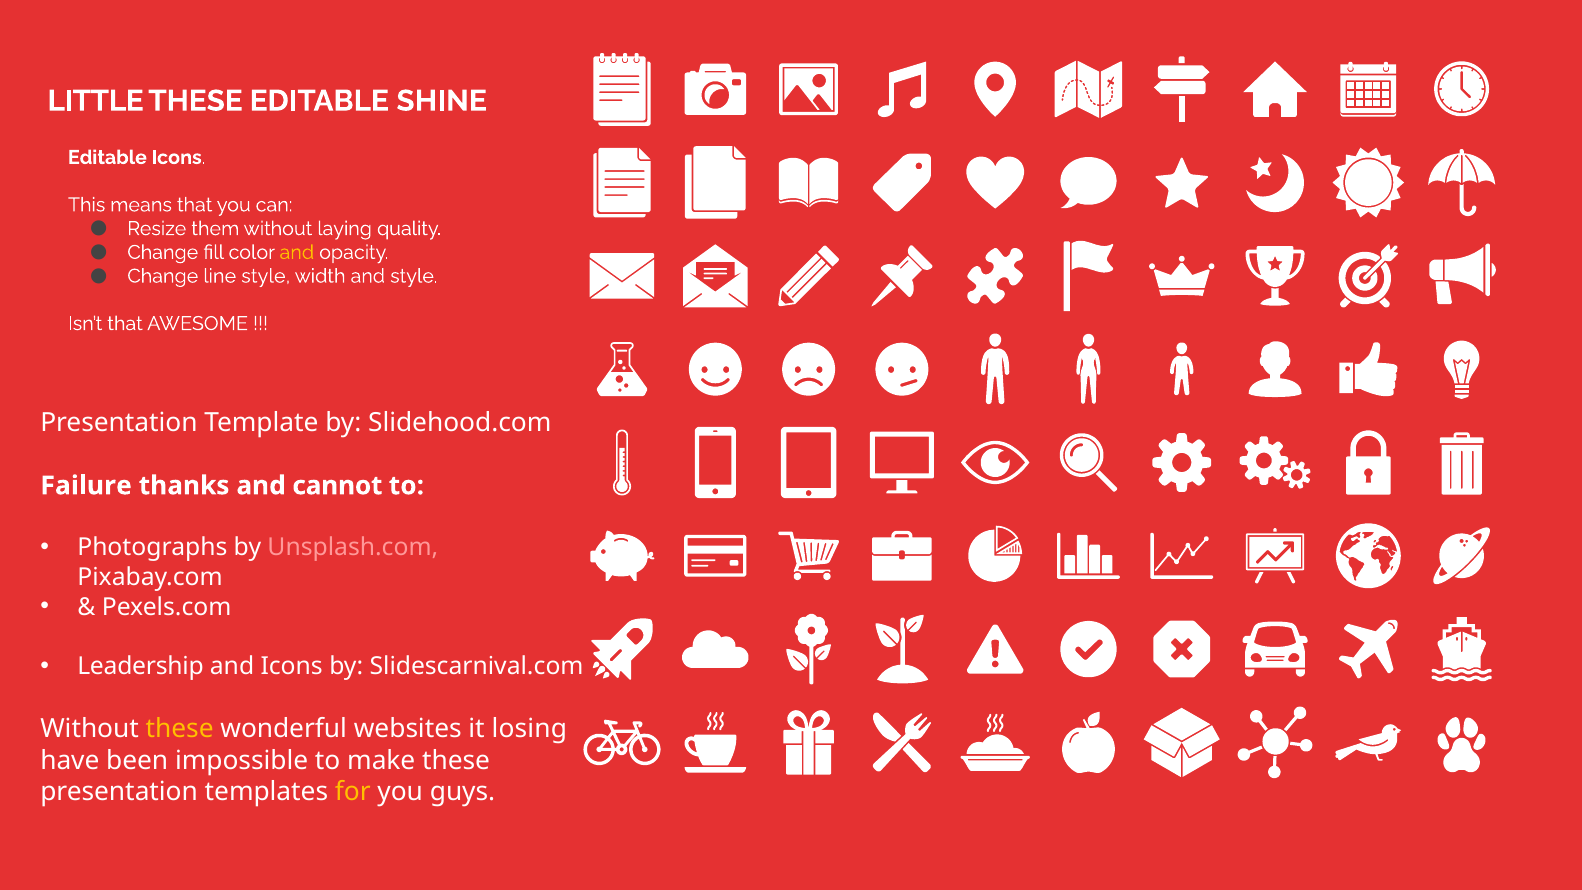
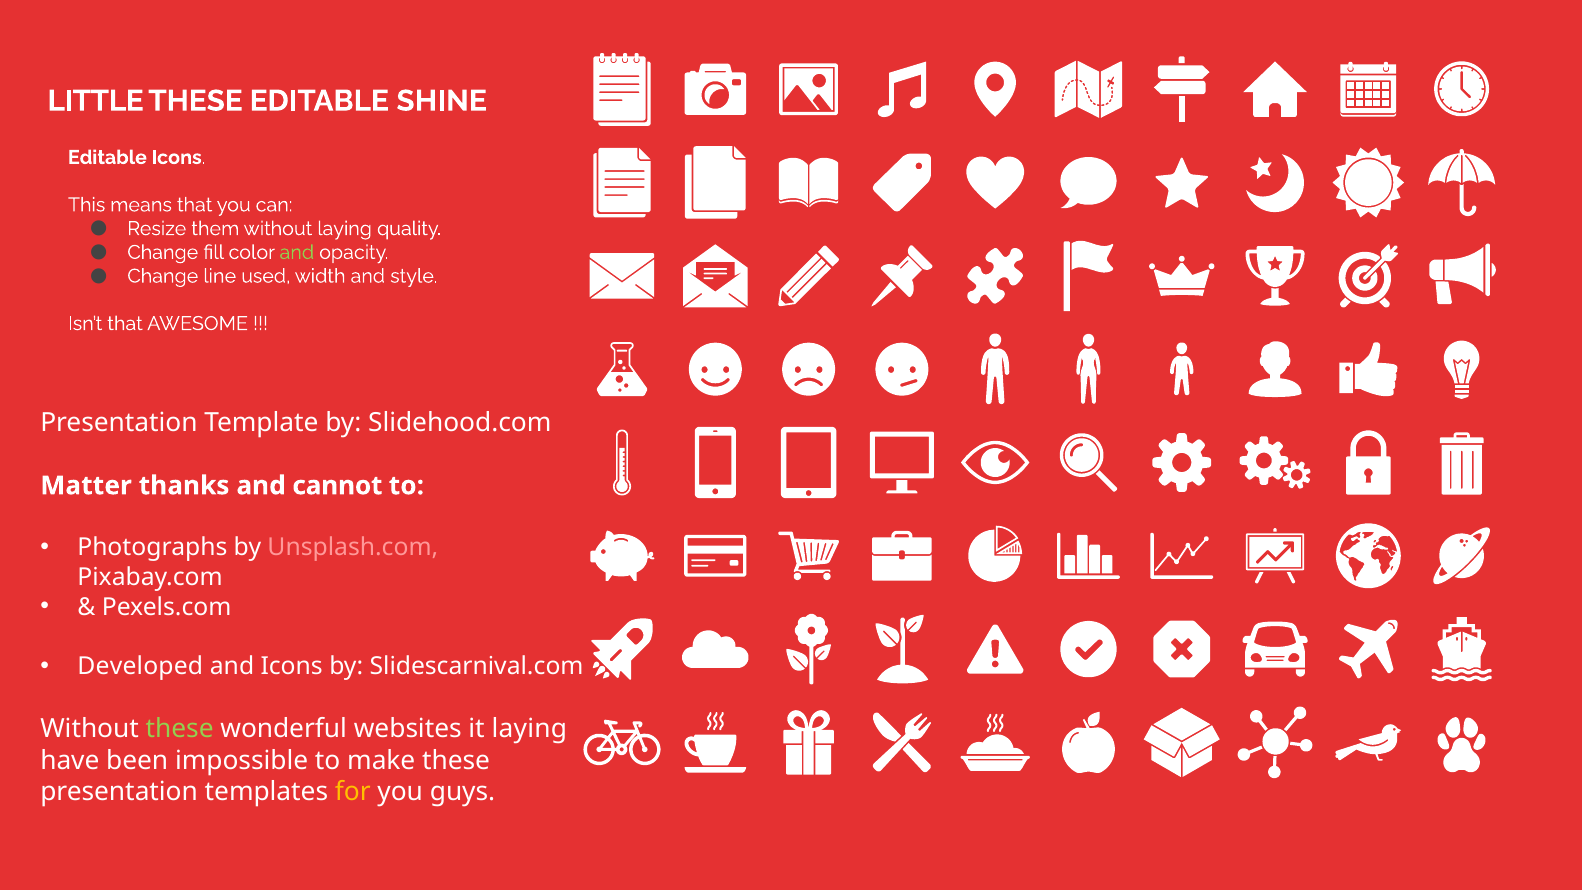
and at (297, 252) colour: yellow -> light green
line style: style -> used
Failure: Failure -> Matter
Leadership: Leadership -> Developed
these at (180, 729) colour: yellow -> light green
it losing: losing -> laying
